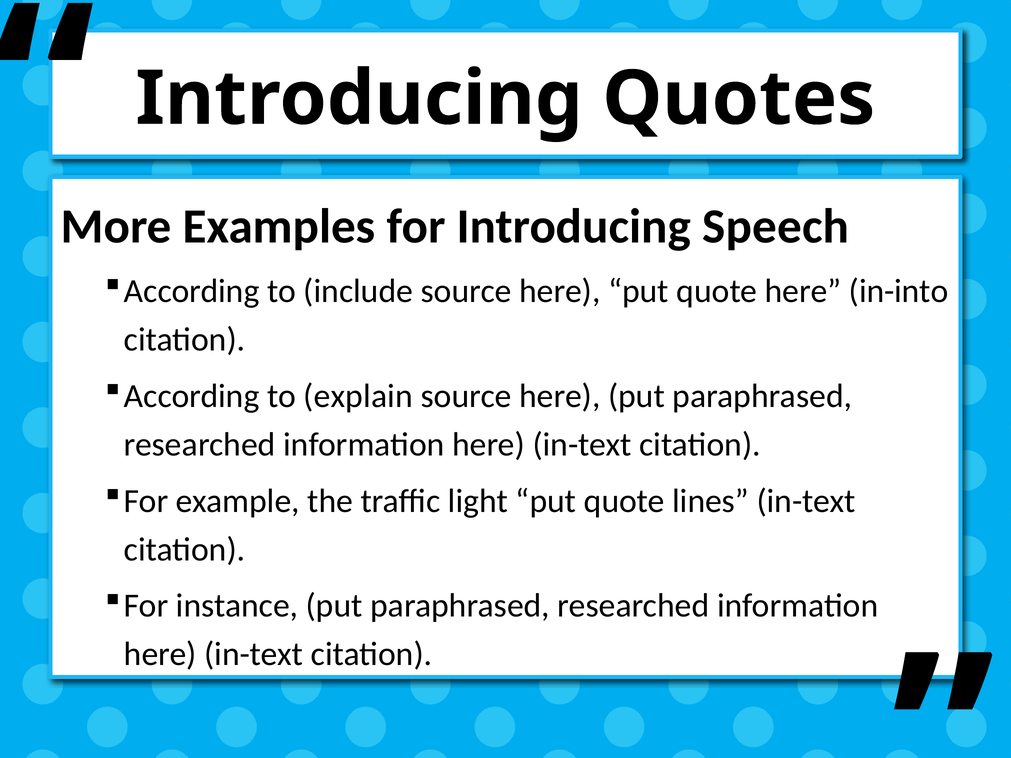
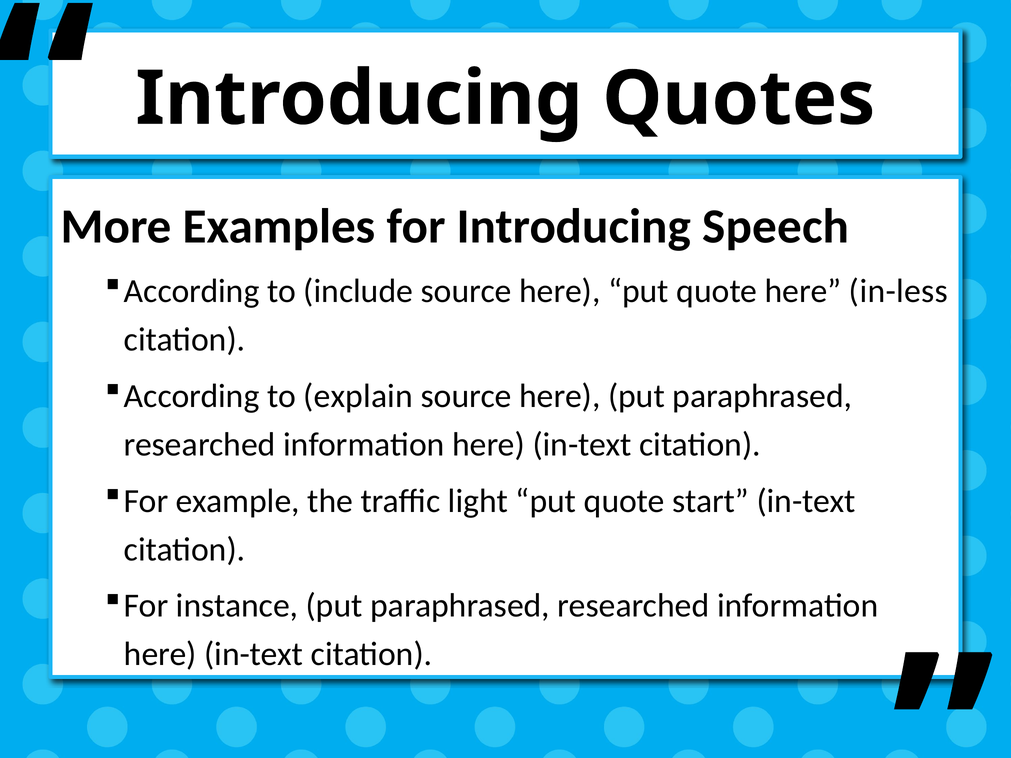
in-into: in-into -> in-less
lines: lines -> start
